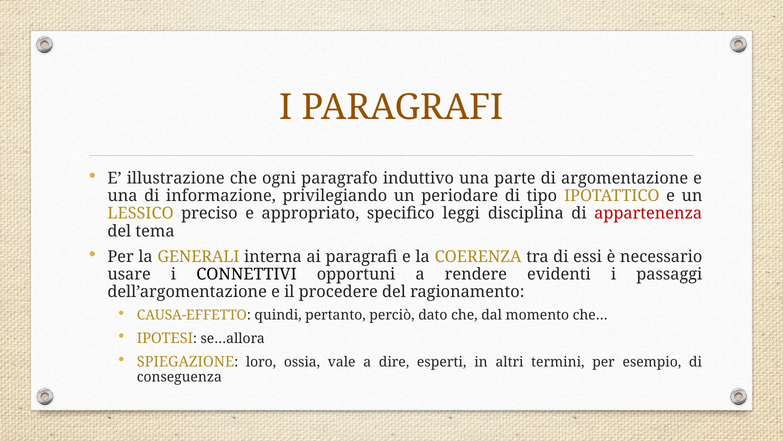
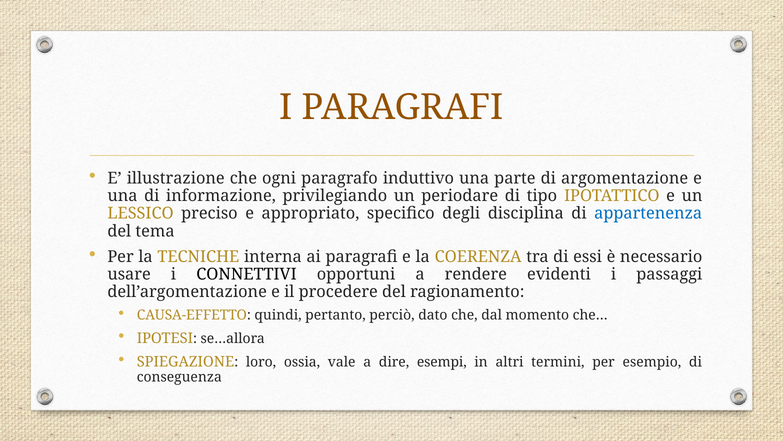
leggi: leggi -> degli
appartenenza colour: red -> blue
GENERALI: GENERALI -> TECNICHE
esperti: esperti -> esempi
